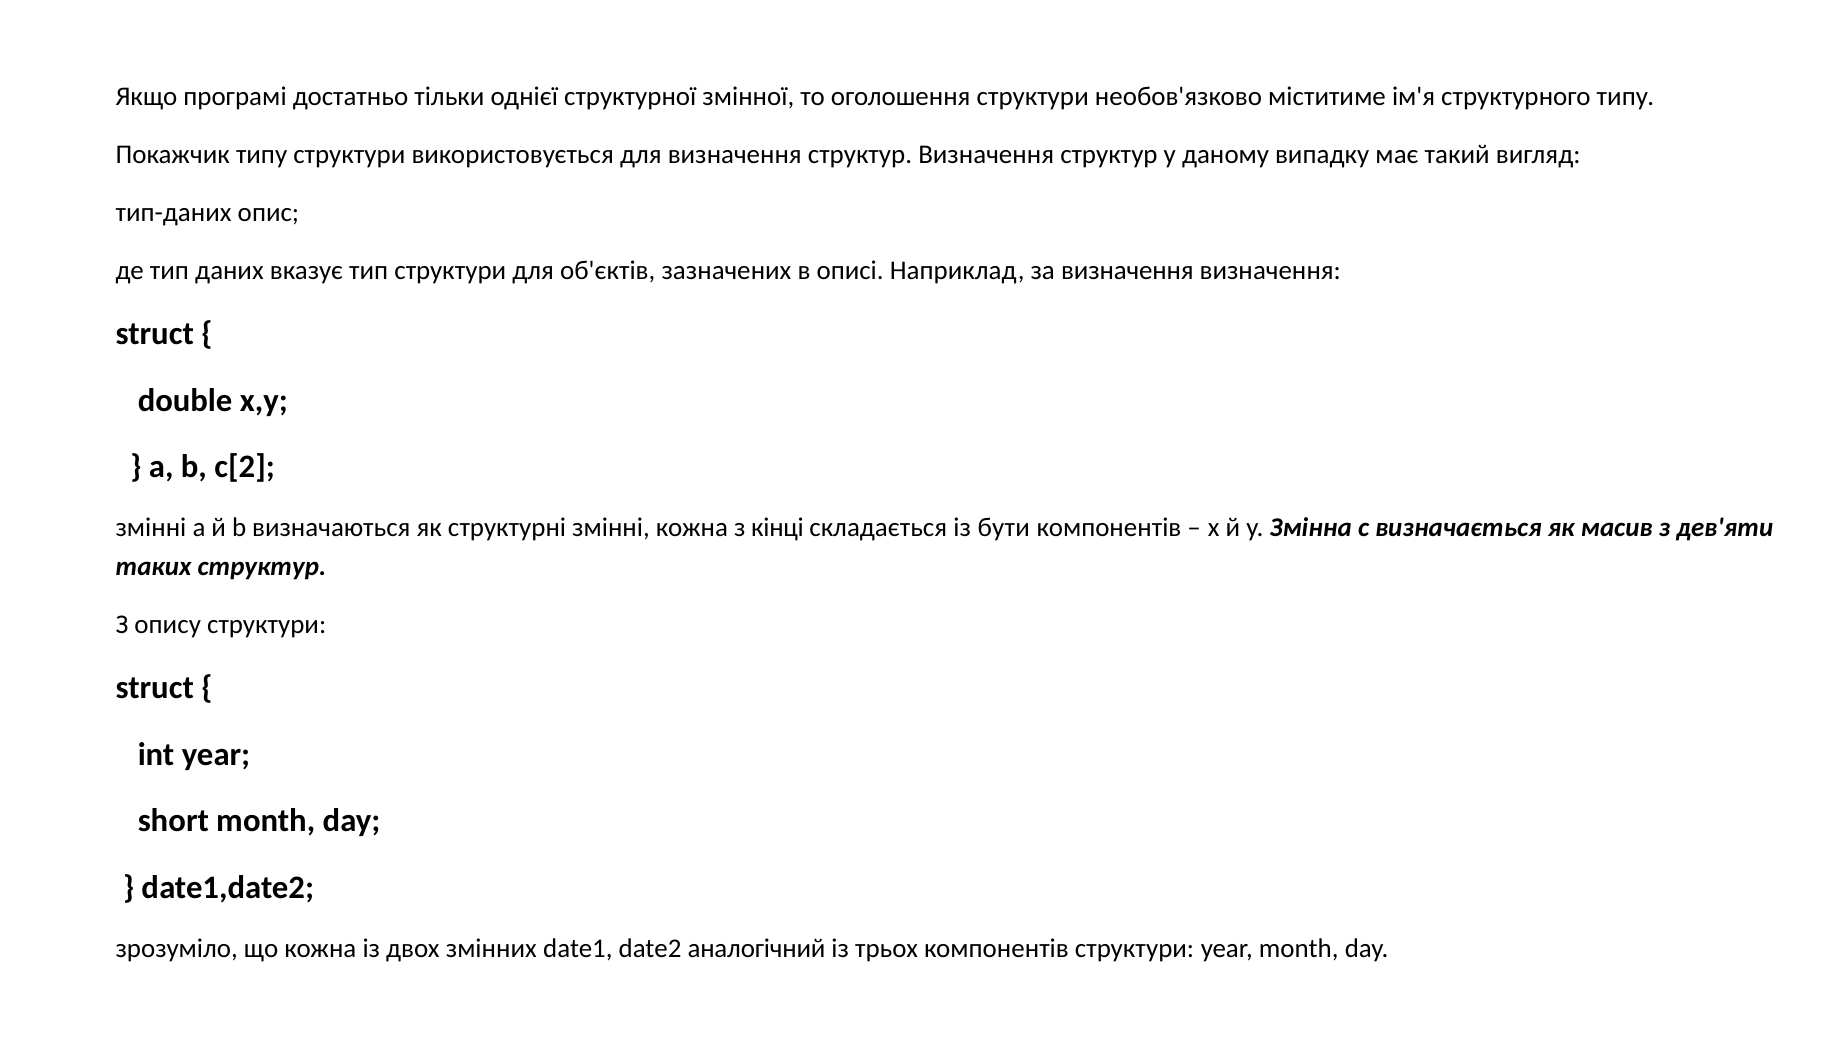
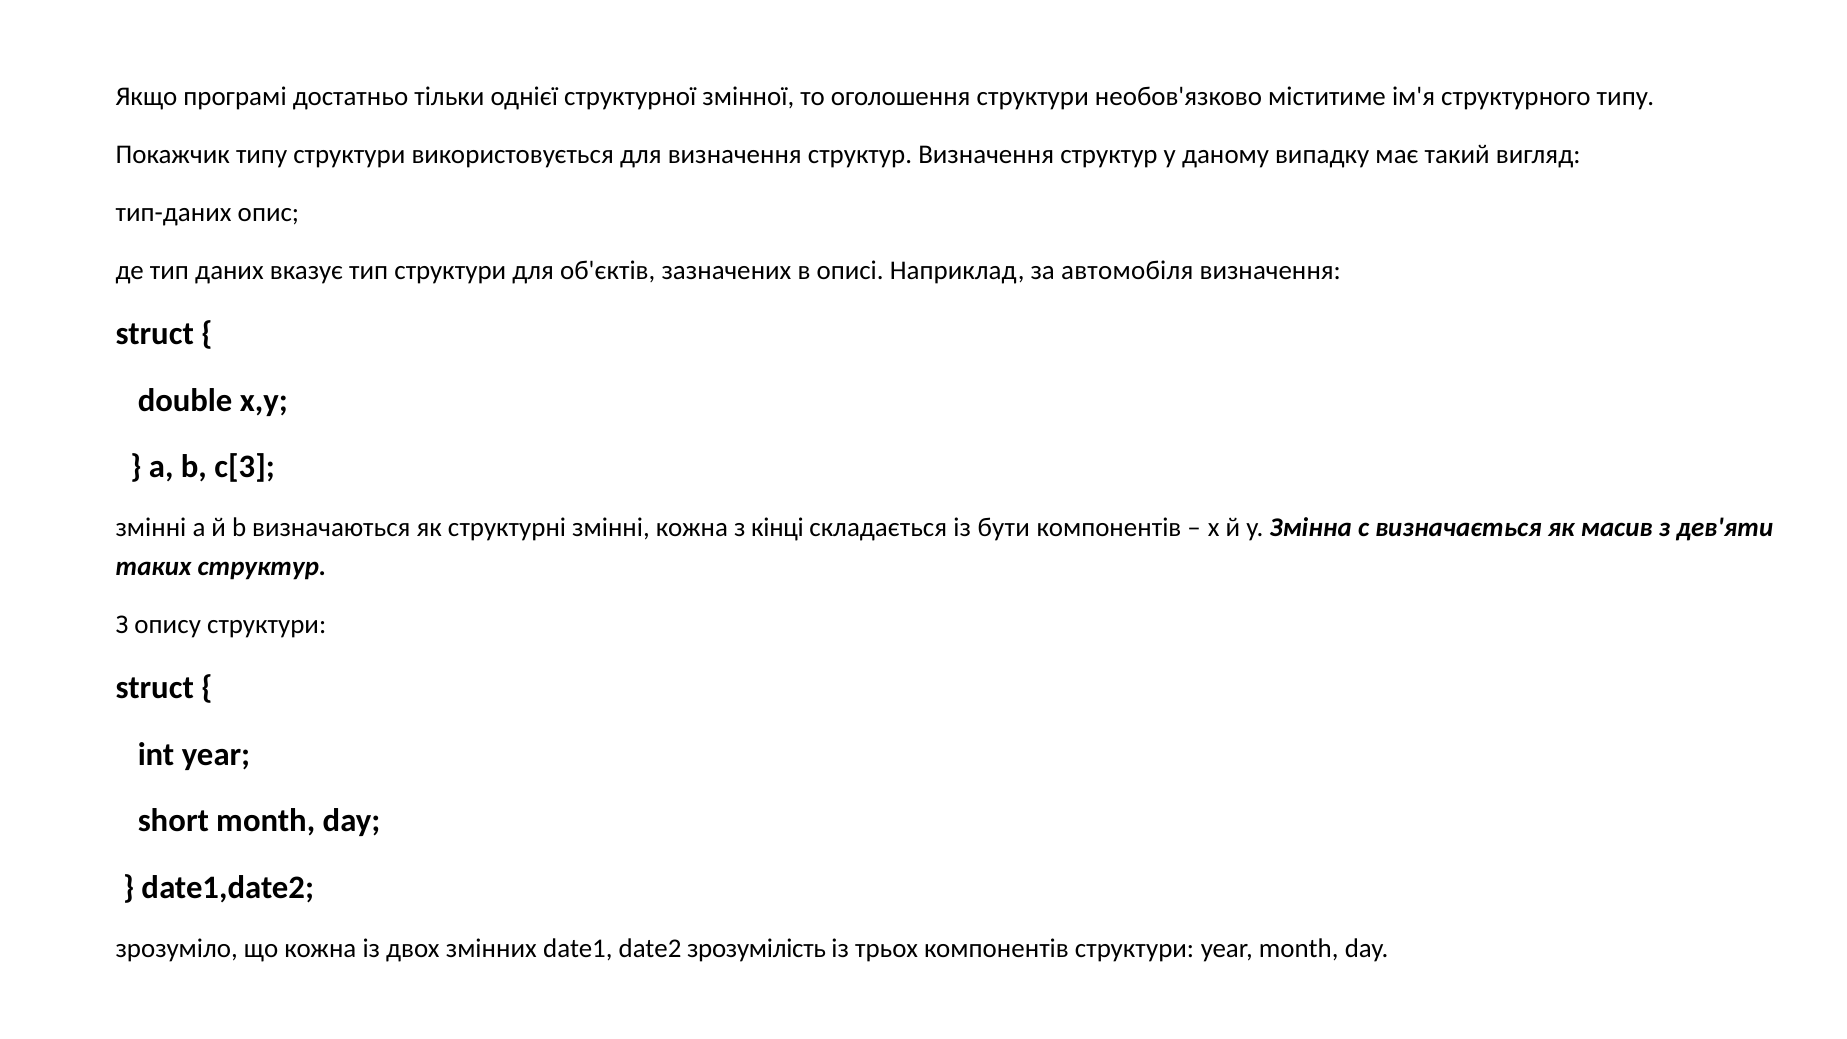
за визначення: визначення -> автомобіля
c[2: c[2 -> c[3
аналогічний: аналогічний -> зрозумілість
